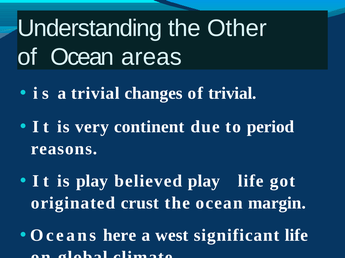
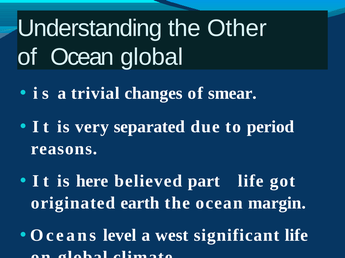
Ocean areas: areas -> global
of trivial: trivial -> smear
continent: continent -> separated
is play: play -> here
believed play: play -> part
crust: crust -> earth
here: here -> level
